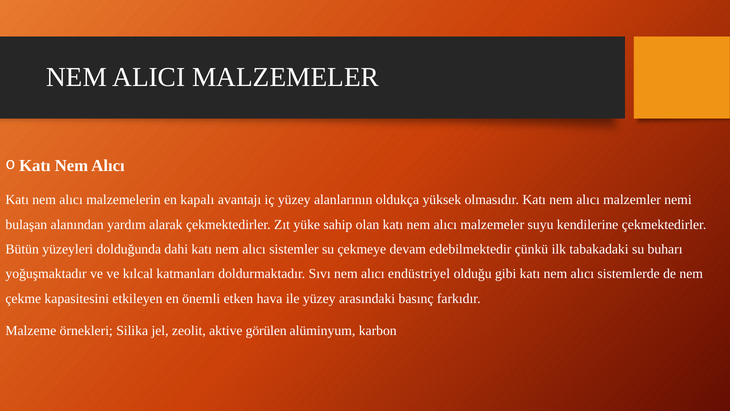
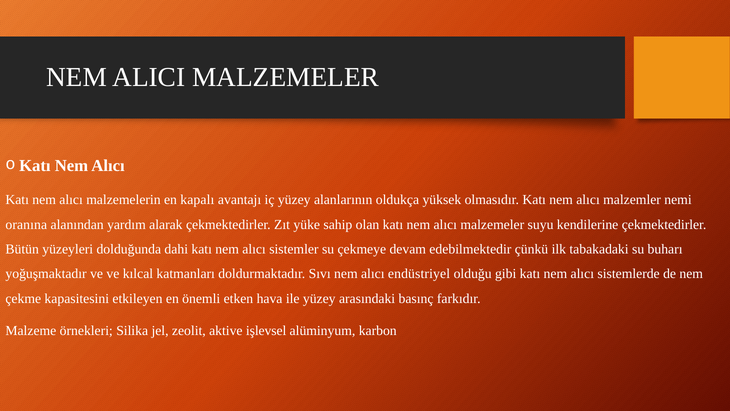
bulaşan: bulaşan -> oranına
görülen: görülen -> işlevsel
